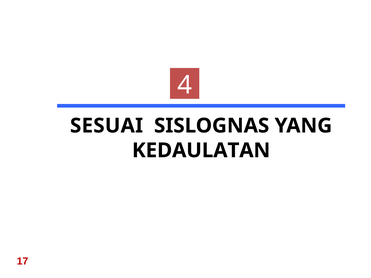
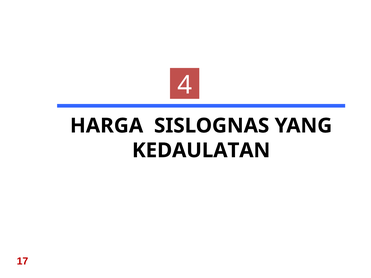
SESUAI: SESUAI -> HARGA
